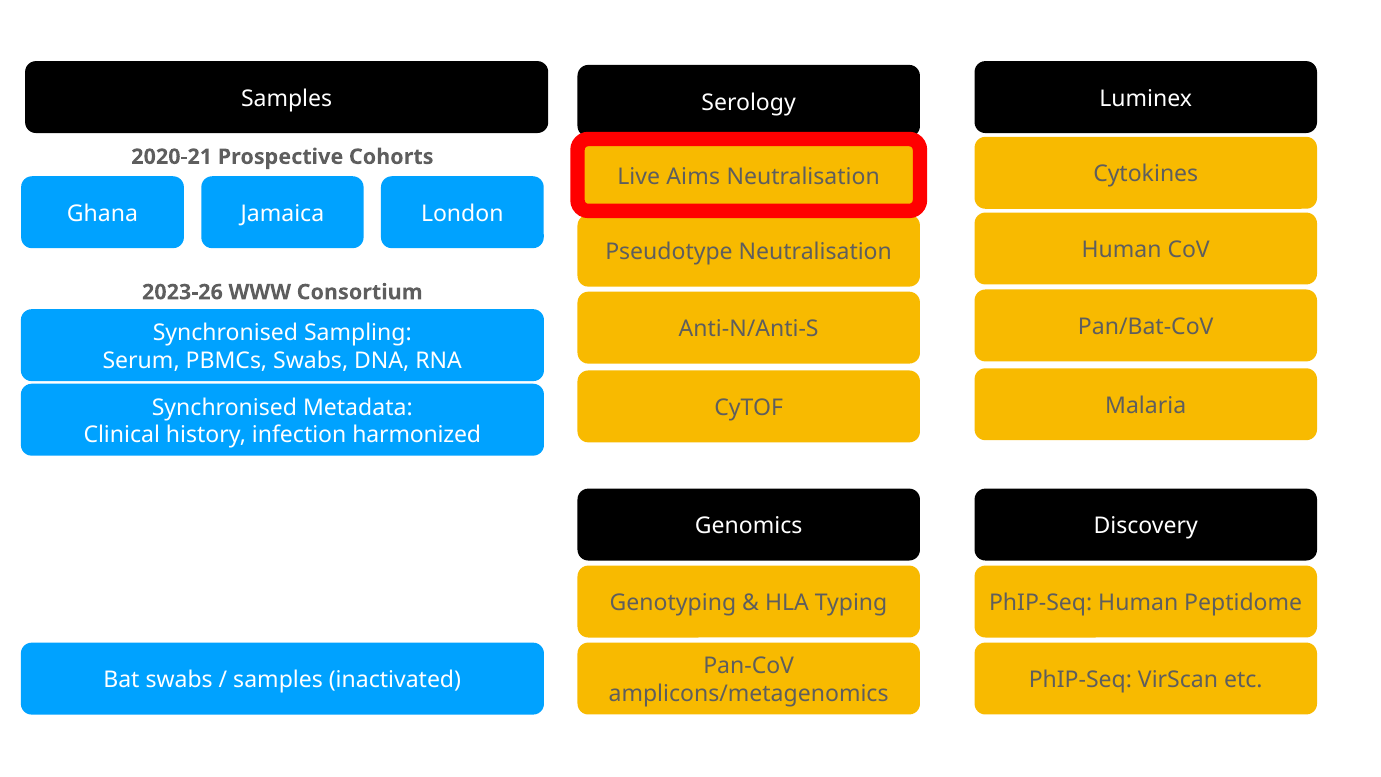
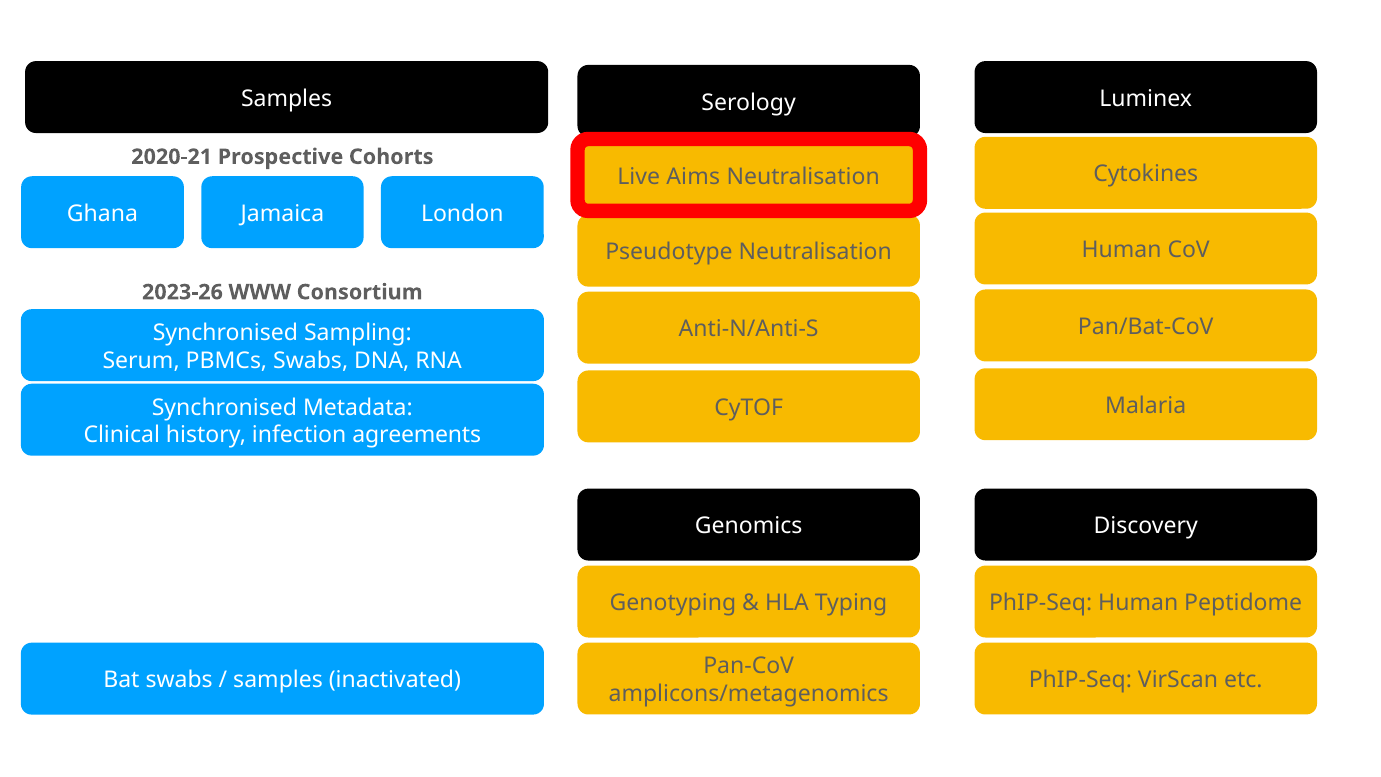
harmonized: harmonized -> agreements
